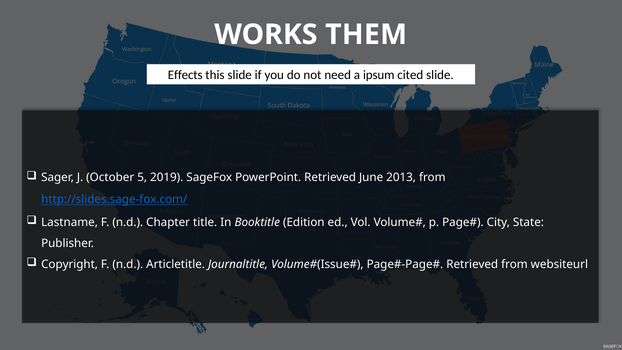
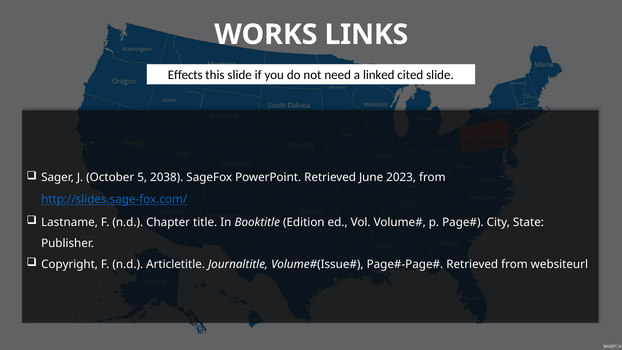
THEM: THEM -> LINKS
ipsum: ipsum -> linked
2019: 2019 -> 2038
2013: 2013 -> 2023
